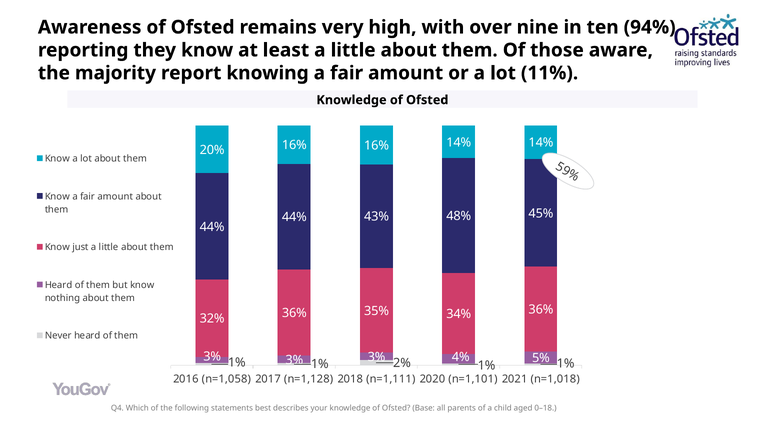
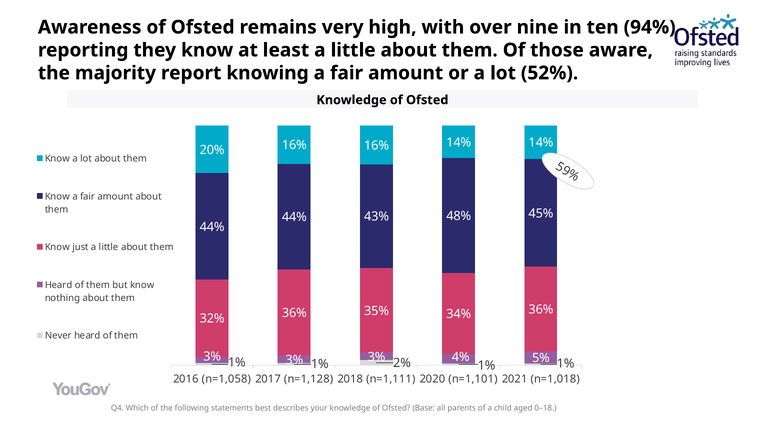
11%: 11% -> 52%
